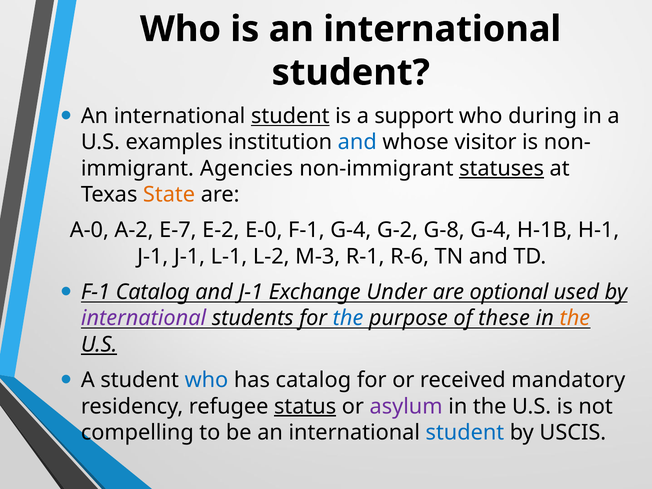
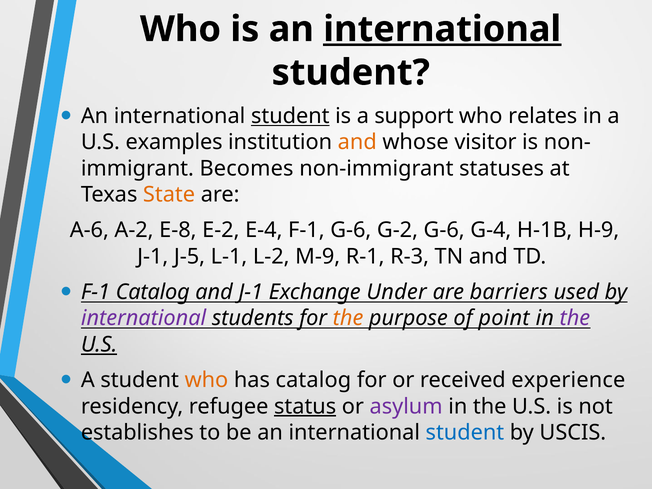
international at (442, 29) underline: none -> present
during: during -> relates
and at (357, 142) colour: blue -> orange
Agencies: Agencies -> Becomes
statuses underline: present -> none
A-0: A-0 -> A-6
E-7: E-7 -> E-8
E-0: E-0 -> E-4
F-1 G-4: G-4 -> G-6
G-2 G-8: G-8 -> G-6
H-1: H-1 -> H-9
J-1 J-1: J-1 -> J-5
M-3: M-3 -> M-9
R-6: R-6 -> R-3
optional: optional -> barriers
the at (348, 318) colour: blue -> orange
these: these -> point
the at (575, 318) colour: orange -> purple
who at (206, 380) colour: blue -> orange
mandatory: mandatory -> experience
compelling: compelling -> establishes
